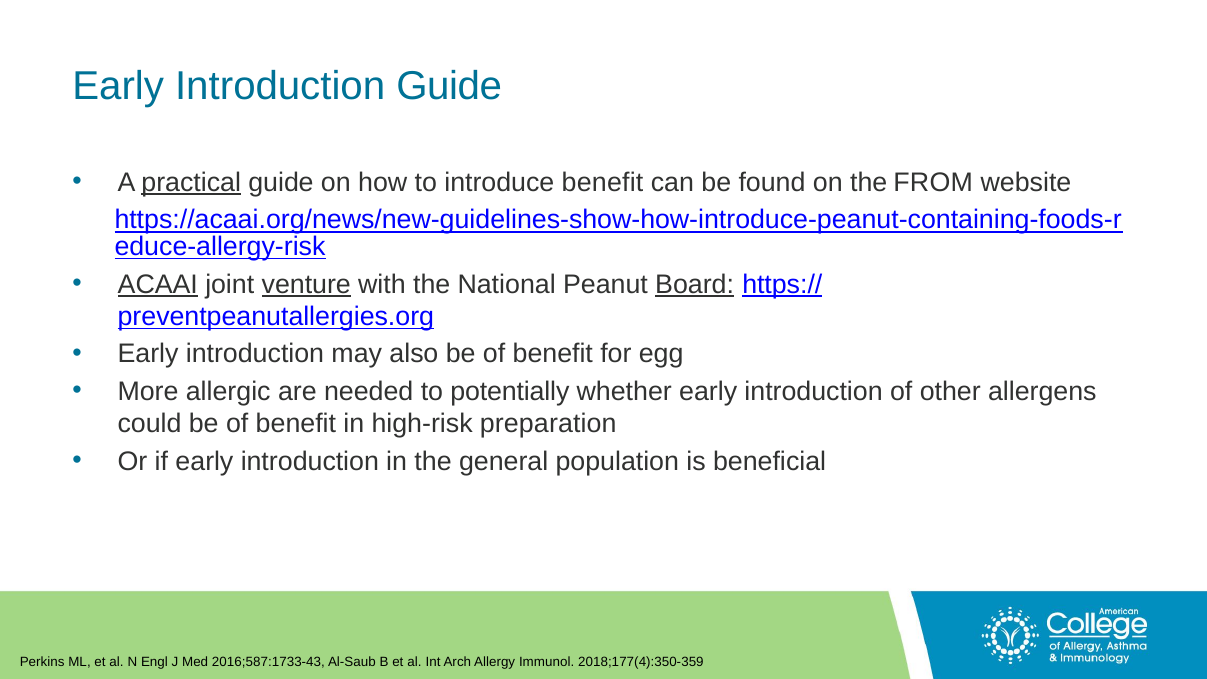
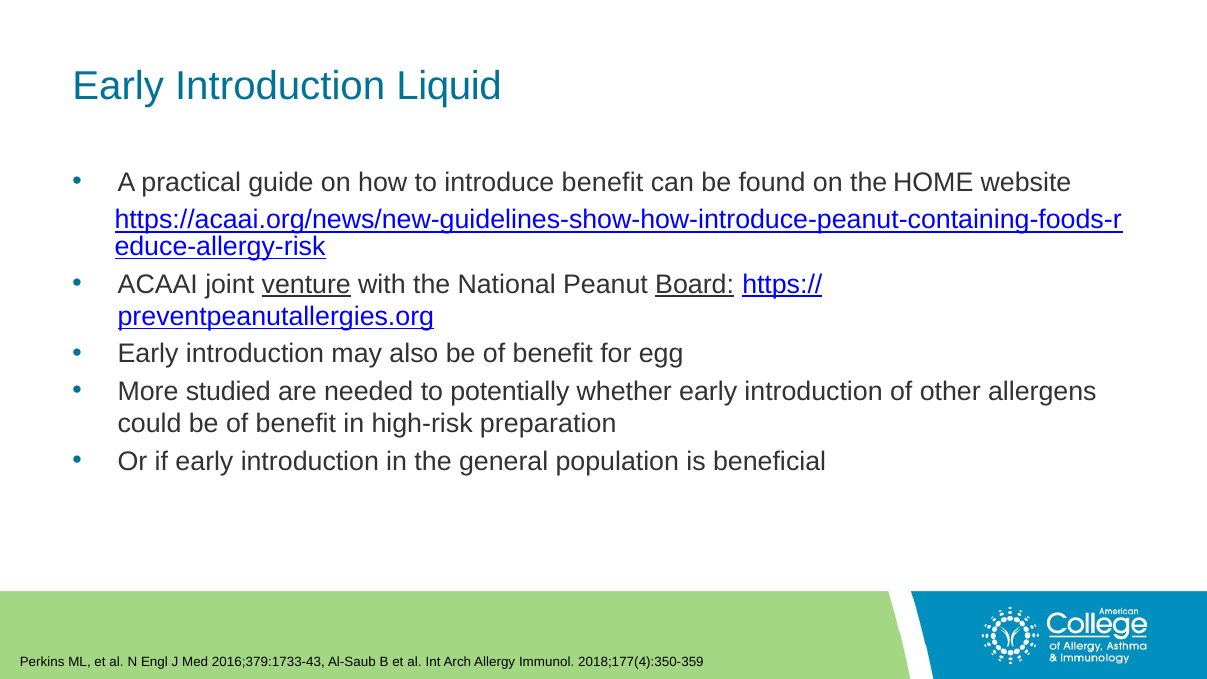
Introduction Guide: Guide -> Liquid
practical underline: present -> none
FROM: FROM -> HOME
ACAAI underline: present -> none
allergic: allergic -> studied
2016;587:1733-43: 2016;587:1733-43 -> 2016;379:1733-43
